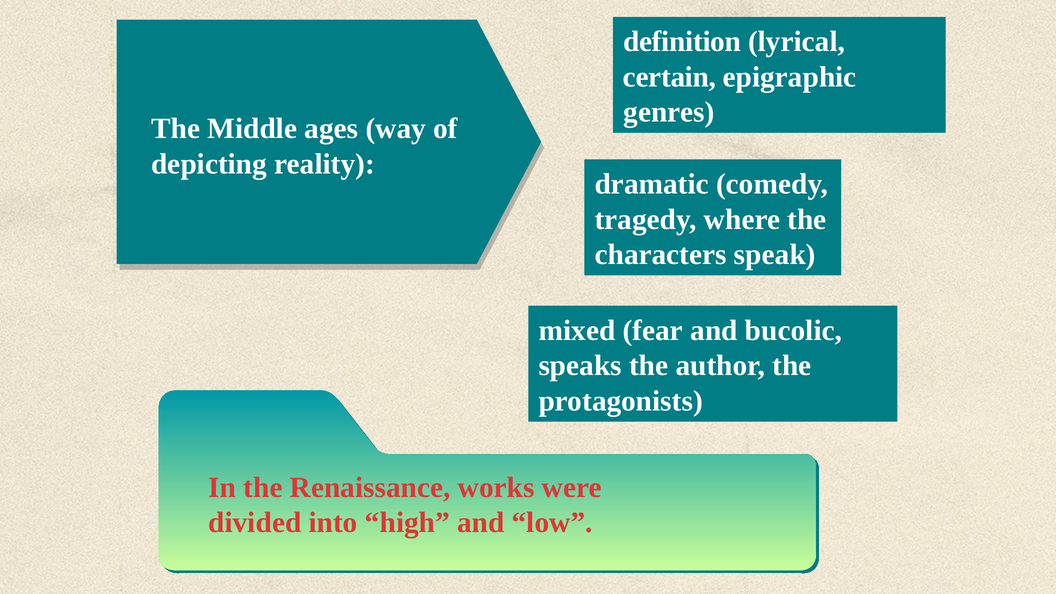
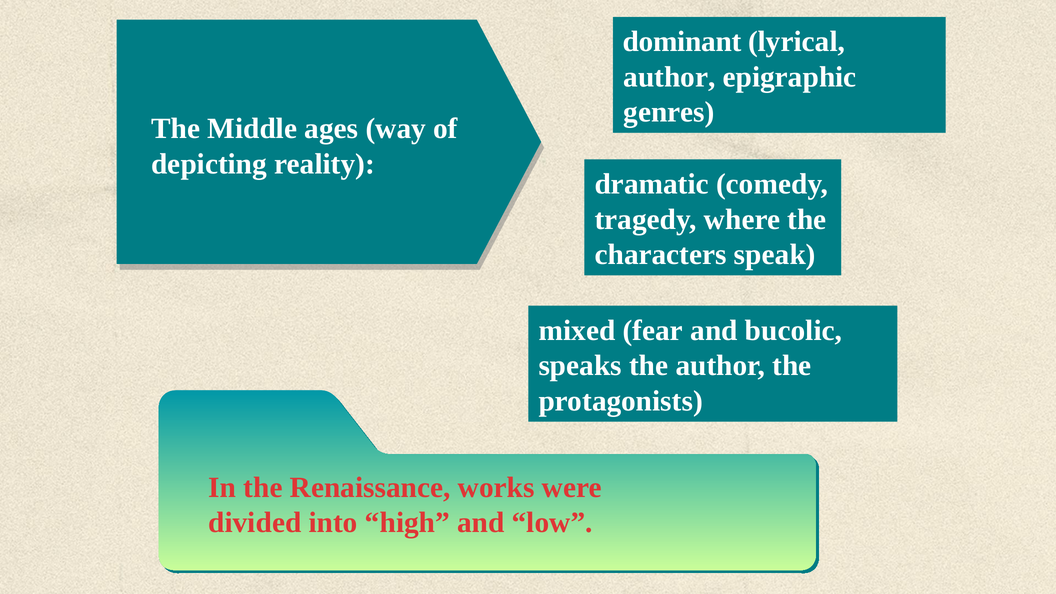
definition: definition -> dominant
certain at (670, 77): certain -> author
